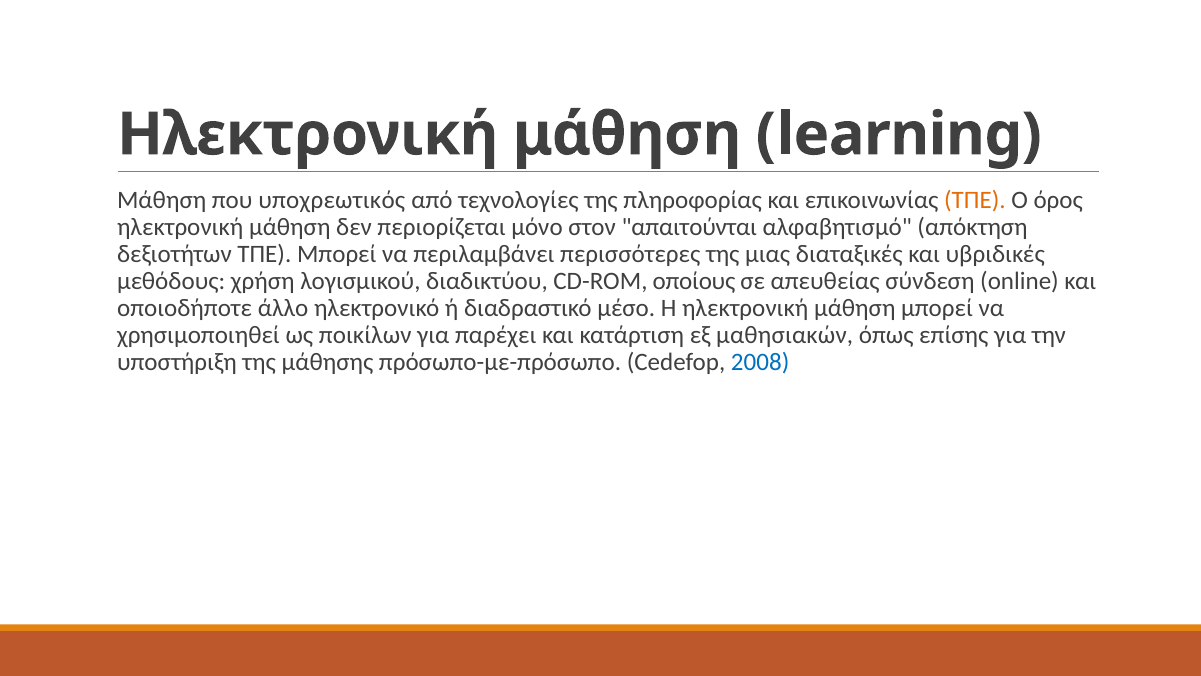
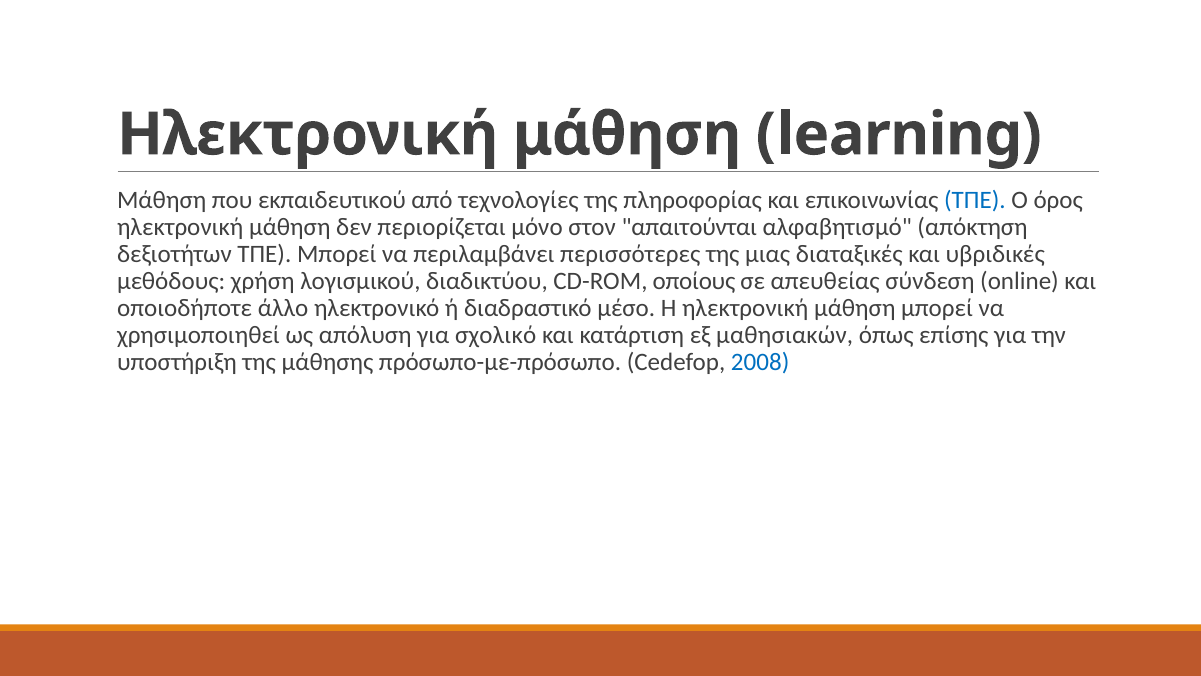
υποχρεωτικός: υποχρεωτικός -> εκπαιδευτικού
ΤΠΕ at (975, 200) colour: orange -> blue
ποικίλων: ποικίλων -> απόλυση
παρέχει: παρέχει -> σχολικό
